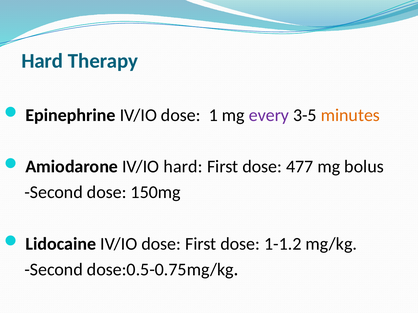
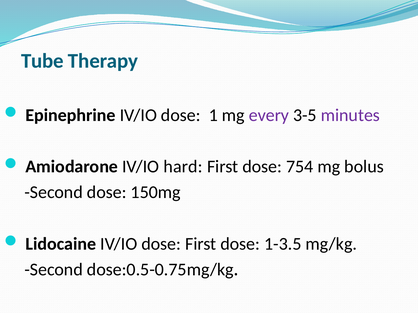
Hard at (42, 61): Hard -> Tube
minutes colour: orange -> purple
477: 477 -> 754
1-1.2: 1-1.2 -> 1-3.5
